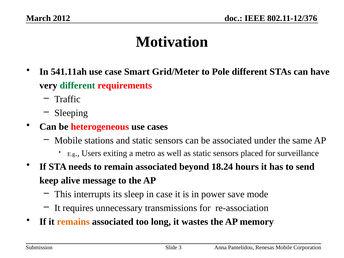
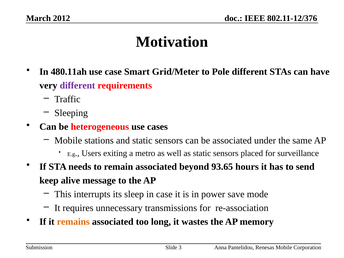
541.11ah: 541.11ah -> 480.11ah
different at (77, 85) colour: green -> purple
18.24: 18.24 -> 93.65
